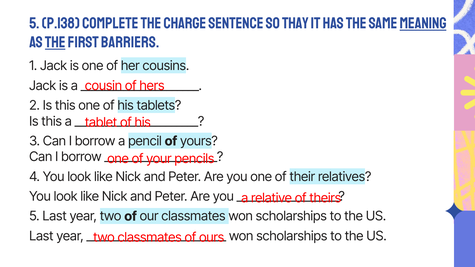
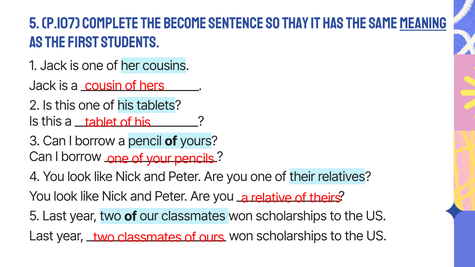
p.138: p.138 -> p.107
charge: charge -> become
the at (55, 42) underline: present -> none
barriers: barriers -> students
